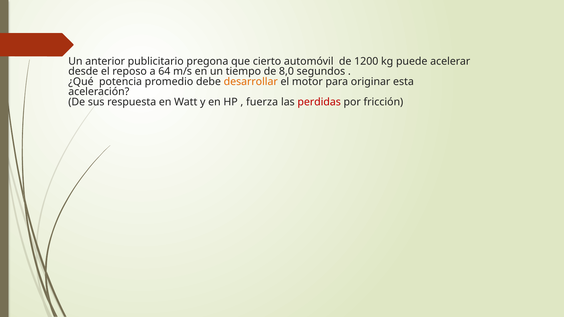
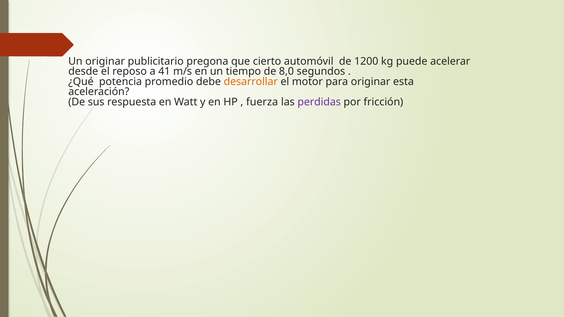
Un anterior: anterior -> originar
64: 64 -> 41
perdidas colour: red -> purple
